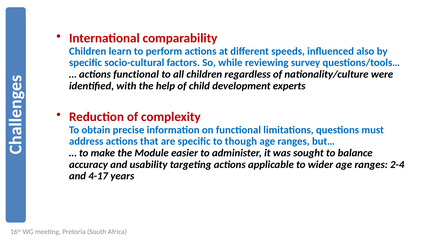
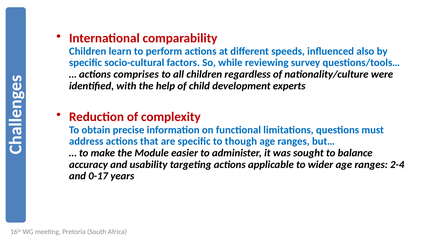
actions functional: functional -> comprises
4-17: 4-17 -> 0-17
